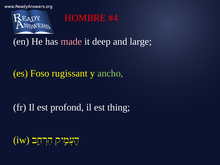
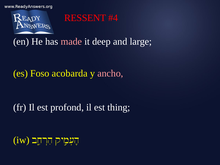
HOMBRE: HOMBRE -> RESSENT
rugissant: rugissant -> acobarda
ancho colour: light green -> pink
